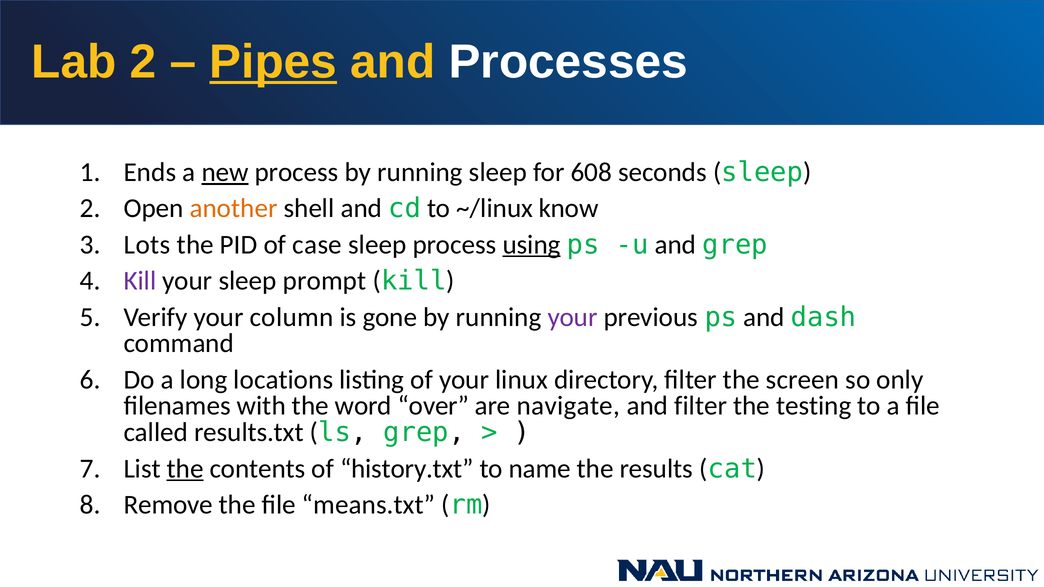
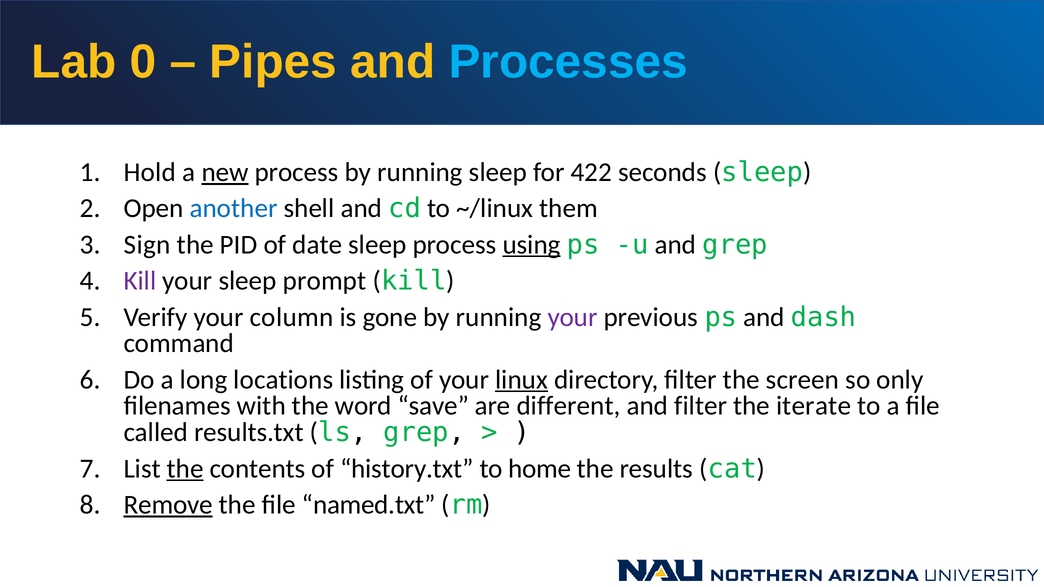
Lab 2: 2 -> 0
Pipes underline: present -> none
Processes colour: white -> light blue
Ends: Ends -> Hold
608: 608 -> 422
another colour: orange -> blue
know: know -> them
Lots: Lots -> Sign
case: case -> date
linux underline: none -> present
over: over -> save
navigate: navigate -> different
testing: testing -> iterate
name: name -> home
Remove underline: none -> present
means.txt: means.txt -> named.txt
